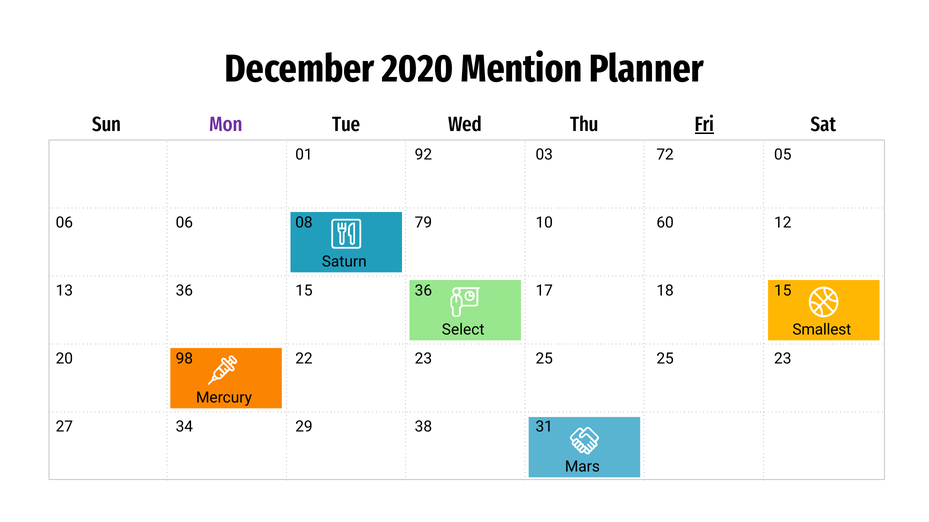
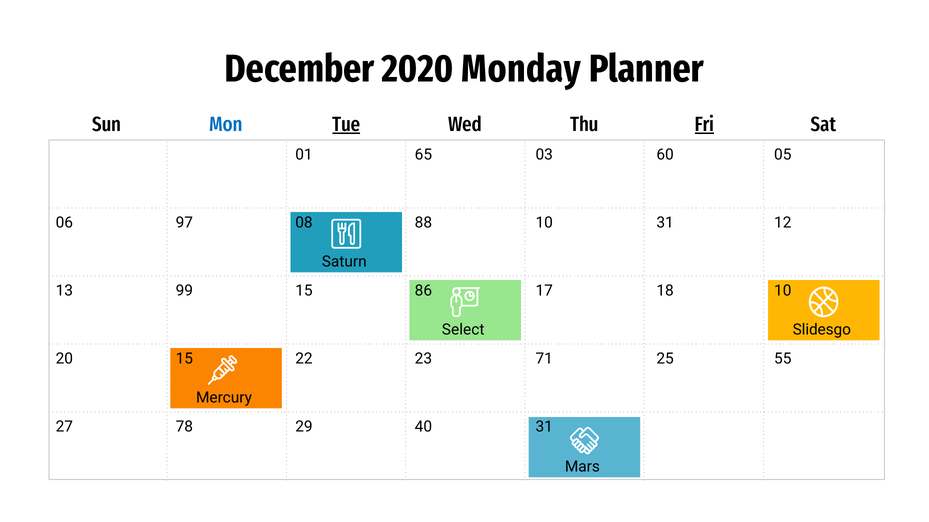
Mention: Mention -> Monday
Mon colour: purple -> blue
Tue underline: none -> present
92: 92 -> 65
72: 72 -> 60
06 06: 06 -> 97
79: 79 -> 88
10 60: 60 -> 31
13 36: 36 -> 99
15 36: 36 -> 86
18 15: 15 -> 10
Smallest: Smallest -> Slidesgo
20 98: 98 -> 15
23 25: 25 -> 71
25 23: 23 -> 55
34: 34 -> 78
38: 38 -> 40
